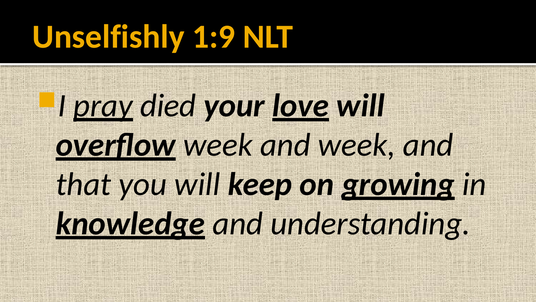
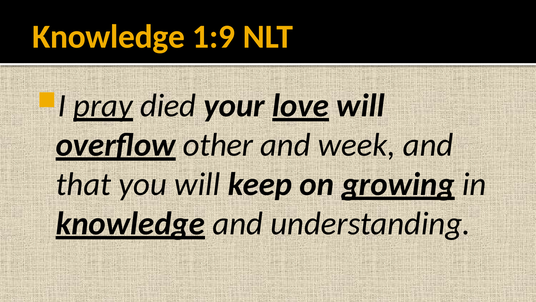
Unselfishly at (108, 37): Unselfishly -> Knowledge
week at (218, 145): week -> other
